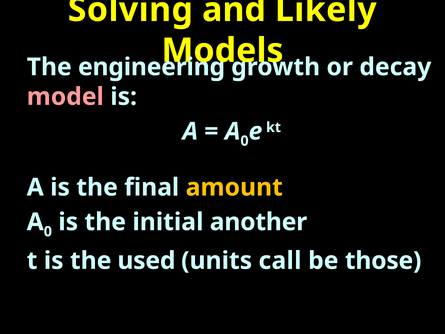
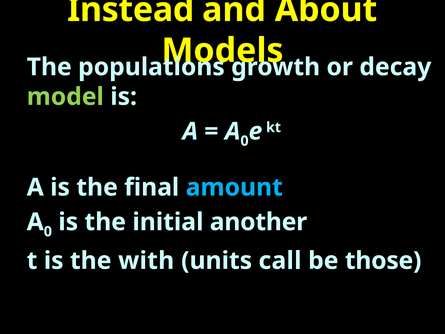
Solving: Solving -> Instead
Likely: Likely -> About
engineering: engineering -> populations
model colour: pink -> light green
amount colour: yellow -> light blue
used: used -> with
